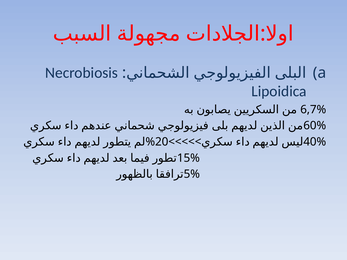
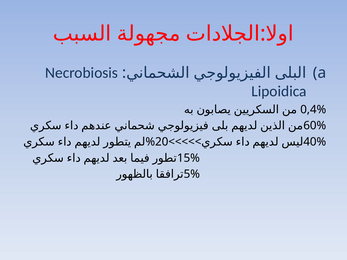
6,7%: 6,7% -> 0,4%
